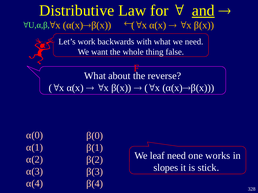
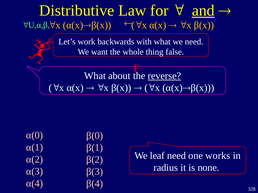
reverse underline: none -> present
slopes: slopes -> radius
stick: stick -> none
